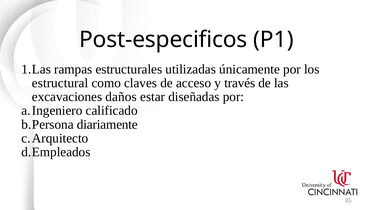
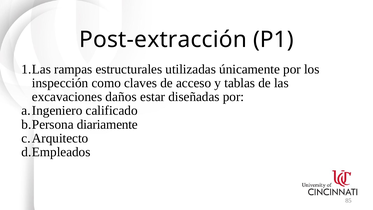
Post-especificos: Post-especificos -> Post-extracción
estructural: estructural -> inspección
través: través -> tablas
